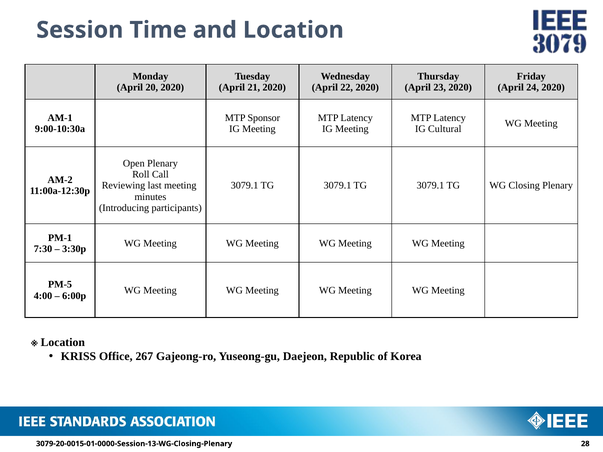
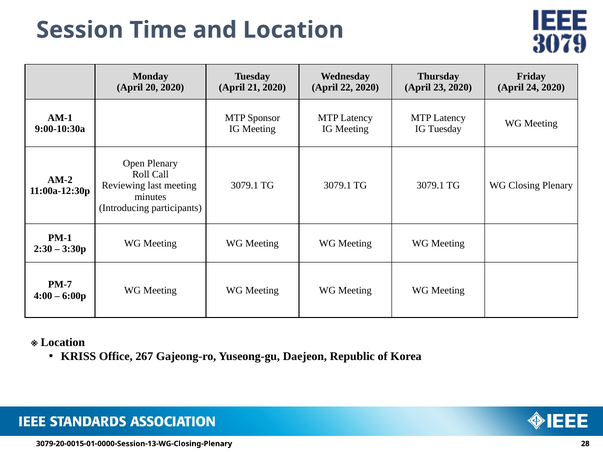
IG Cultural: Cultural -> Tuesday
7:30: 7:30 -> 2:30
PM-5: PM-5 -> PM-7
